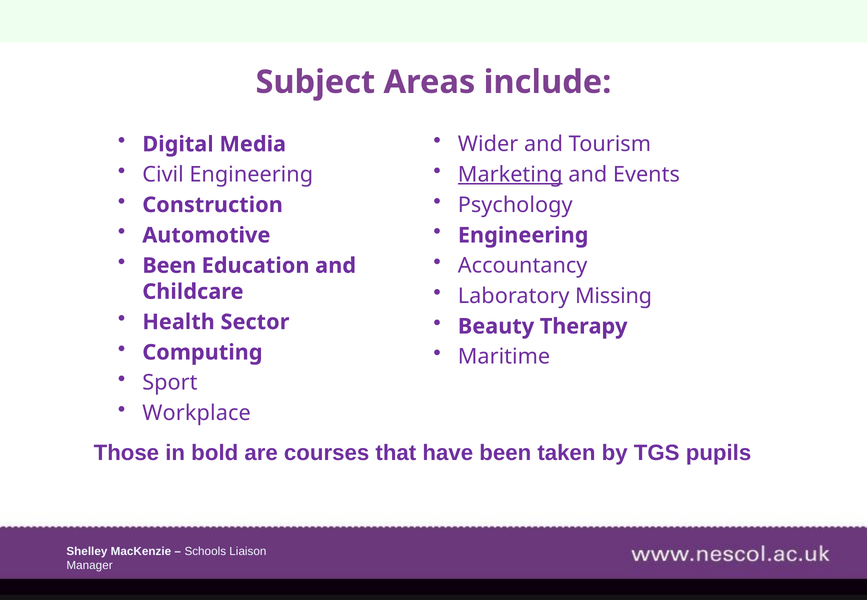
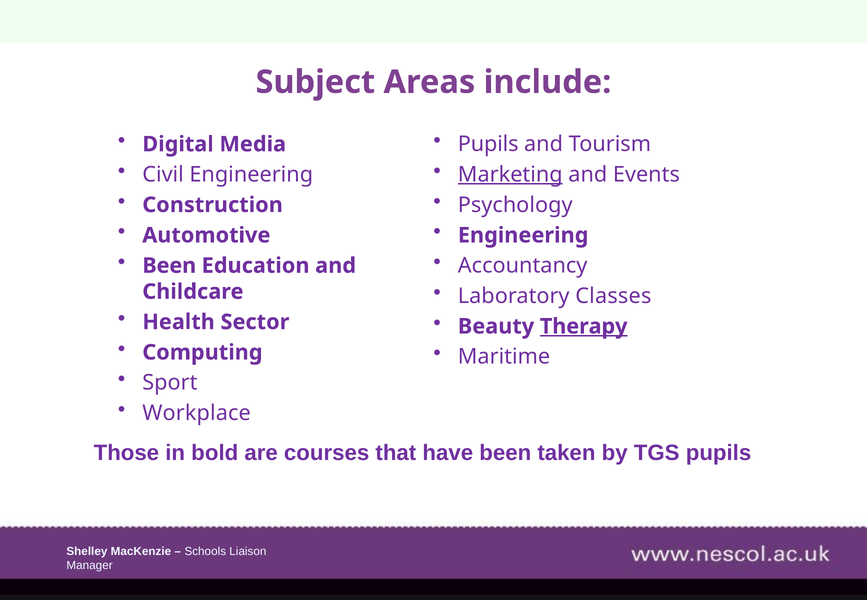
Wider at (488, 144): Wider -> Pupils
Missing: Missing -> Classes
Therapy underline: none -> present
